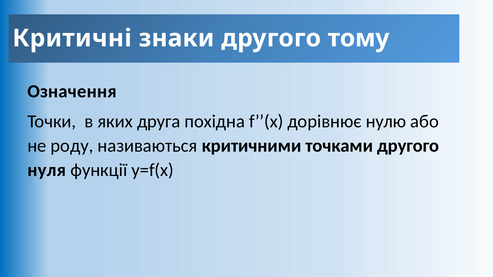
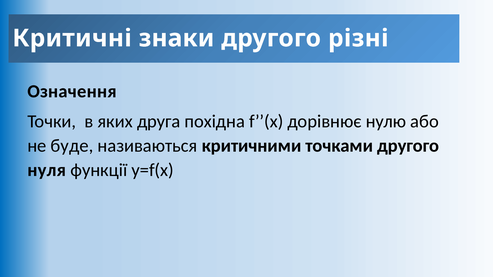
тому: тому -> різні
роду: роду -> буде
